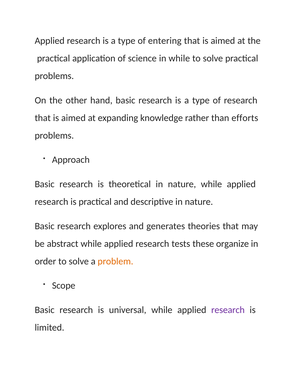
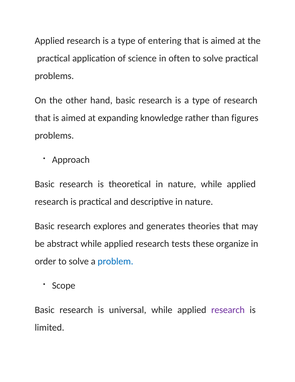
in while: while -> often
efforts: efforts -> figures
problem colour: orange -> blue
